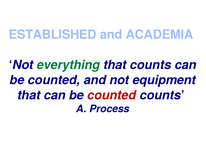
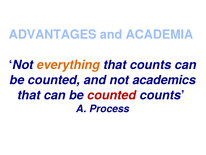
ESTABLISHED: ESTABLISHED -> ADVANTAGES
everything colour: green -> orange
equipment: equipment -> academics
